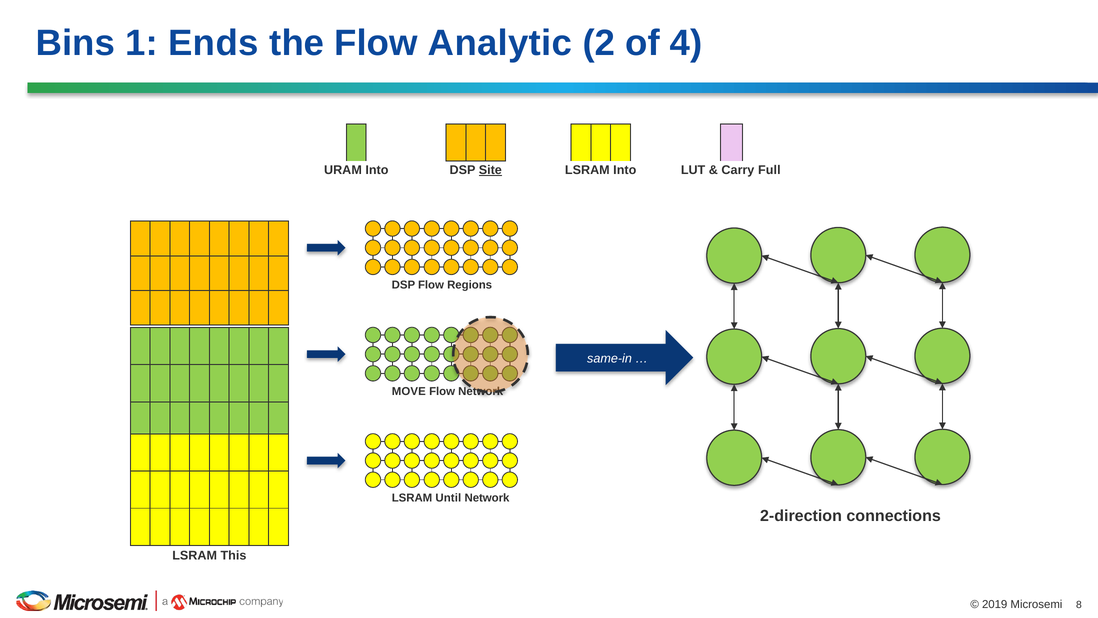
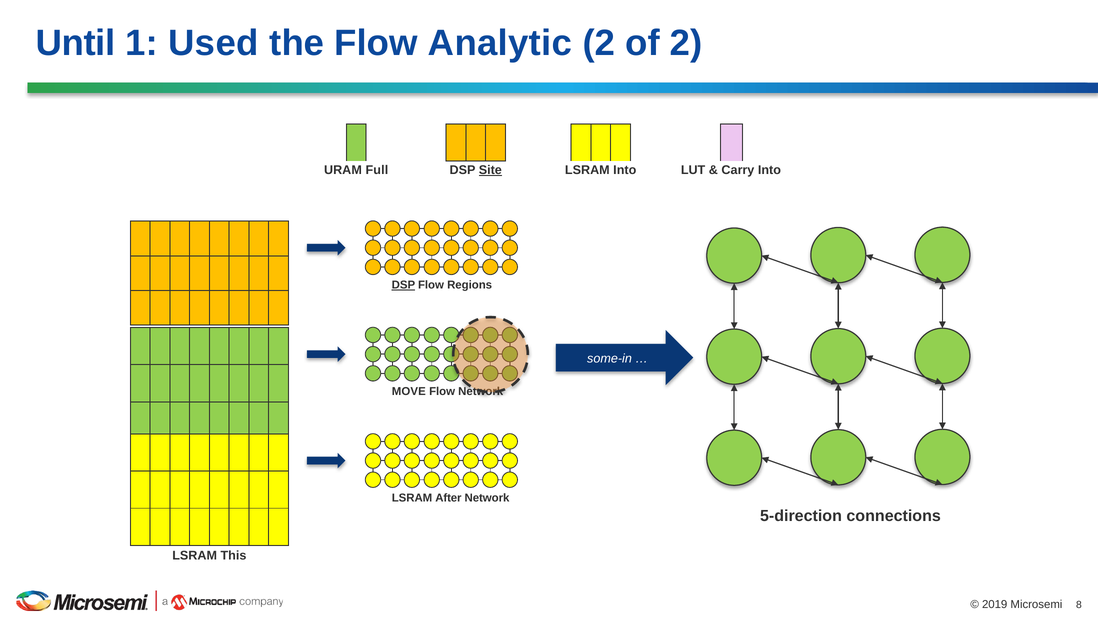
Bins: Bins -> Until
Ends: Ends -> Used
of 4: 4 -> 2
URAM Into: Into -> Full
Carry Full: Full -> Into
DSP at (403, 285) underline: none -> present
same-in: same-in -> some-in
Until: Until -> After
2-direction: 2-direction -> 5-direction
